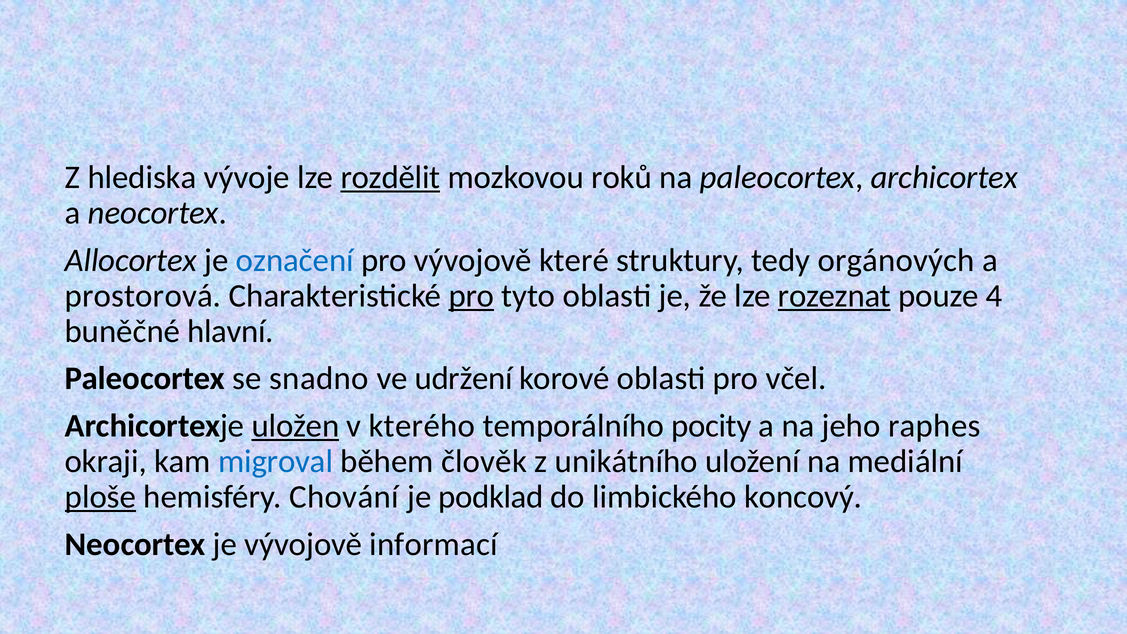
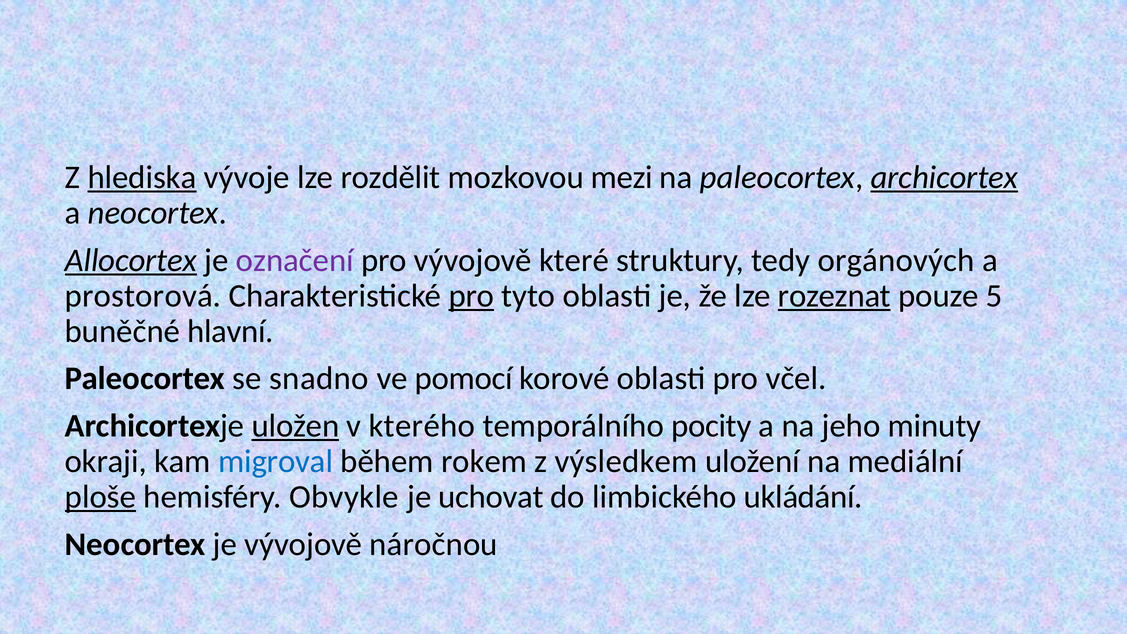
hlediska underline: none -> present
rozdělit underline: present -> none
roků: roků -> mezi
archicortex underline: none -> present
Allocortex underline: none -> present
označení colour: blue -> purple
4: 4 -> 5
udržení: udržení -> pomocí
raphes: raphes -> minuty
člověk: člověk -> rokem
unikátního: unikátního -> výsledkem
Chování: Chování -> Obvykle
podklad: podklad -> uchovat
koncový: koncový -> ukládání
informací: informací -> náročnou
